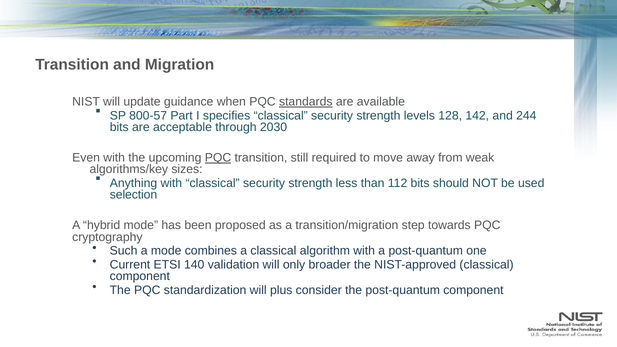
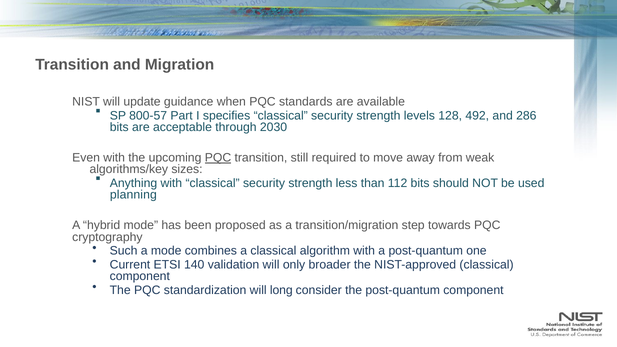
standards underline: present -> none
142: 142 -> 492
244: 244 -> 286
selection: selection -> planning
plus: plus -> long
